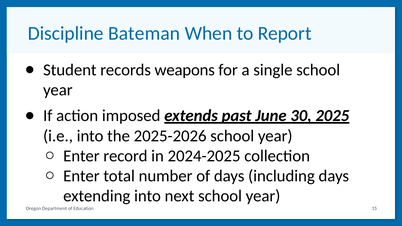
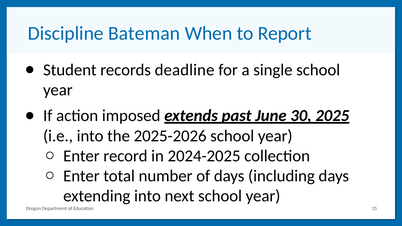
weapons: weapons -> deadline
